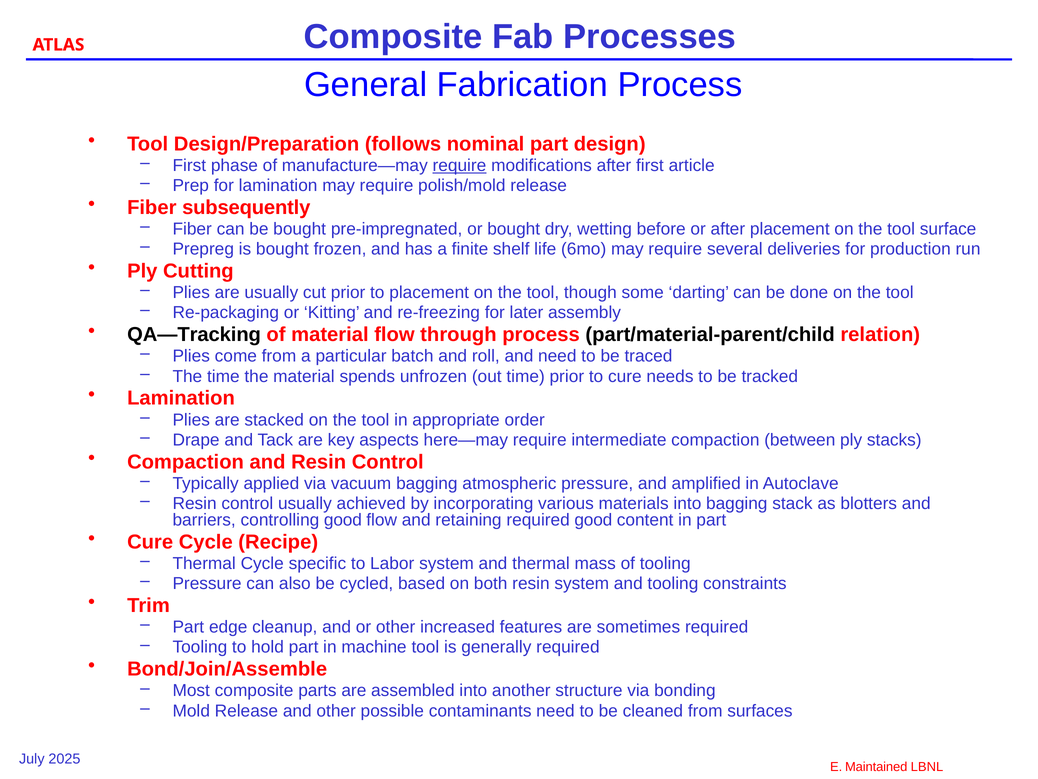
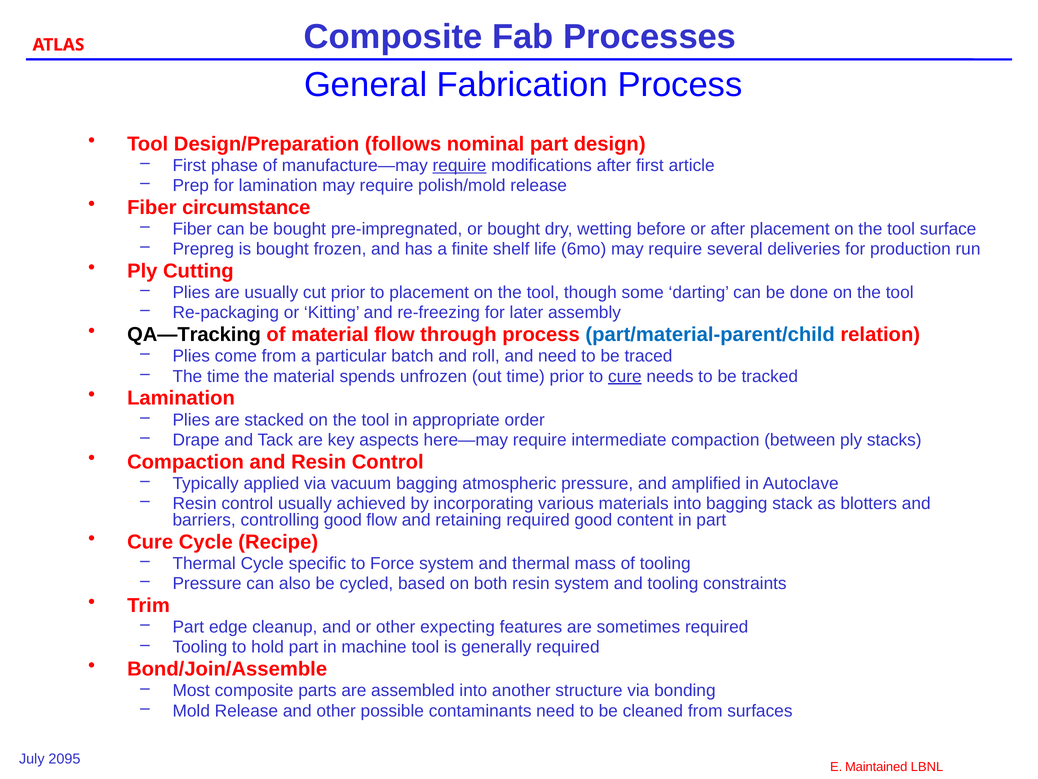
subsequently: subsequently -> circumstance
part/material-parent/child colour: black -> blue
cure at (625, 376) underline: none -> present
Labor: Labor -> Force
increased: increased -> expecting
2025: 2025 -> 2095
